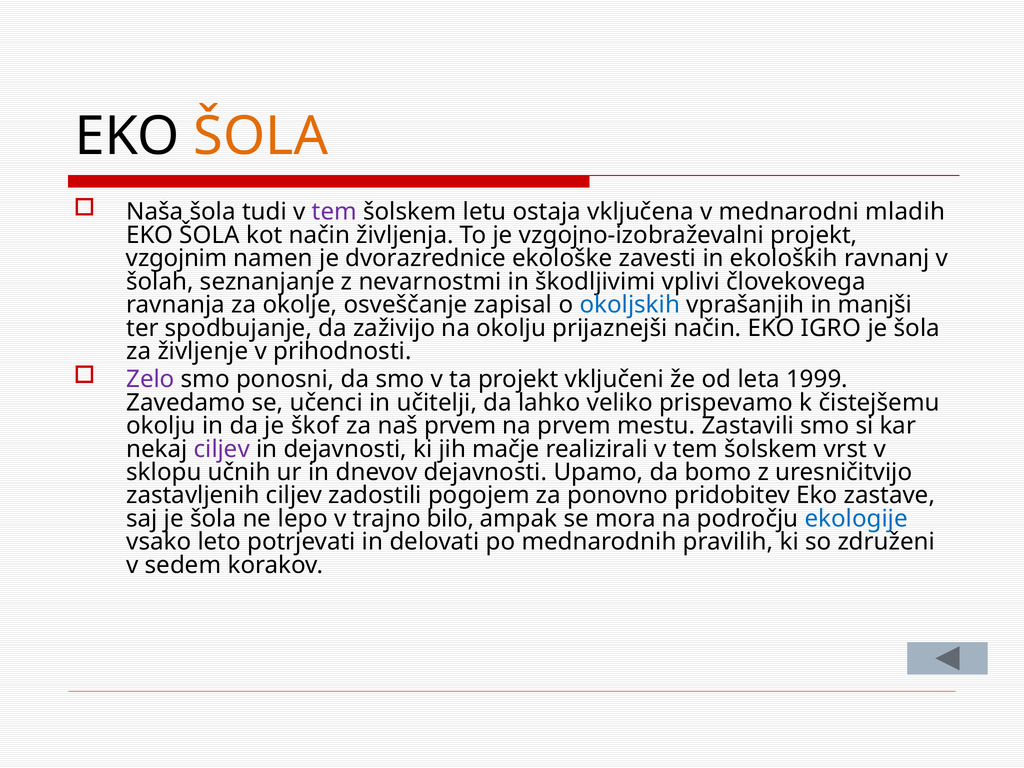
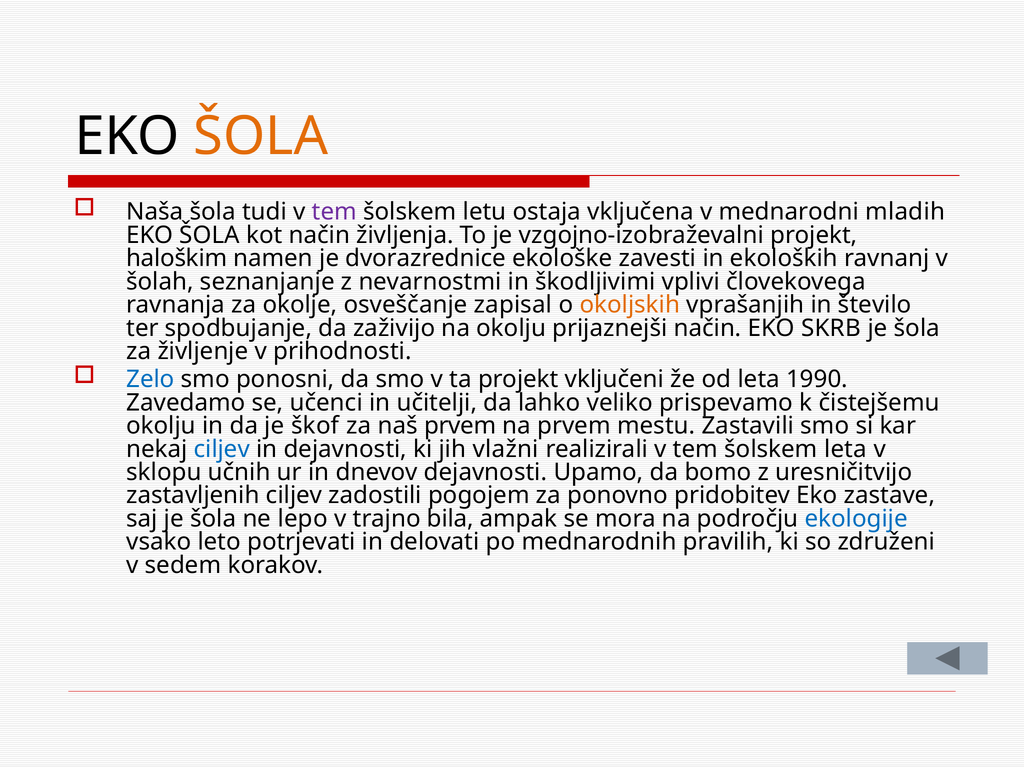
vzgojnim: vzgojnim -> haloškim
okoljskih colour: blue -> orange
manjši: manjši -> število
IGRO: IGRO -> SKRB
Zelo colour: purple -> blue
1999: 1999 -> 1990
ciljev at (222, 449) colour: purple -> blue
mačje: mačje -> vlažni
šolskem vrst: vrst -> leta
bilo: bilo -> bila
